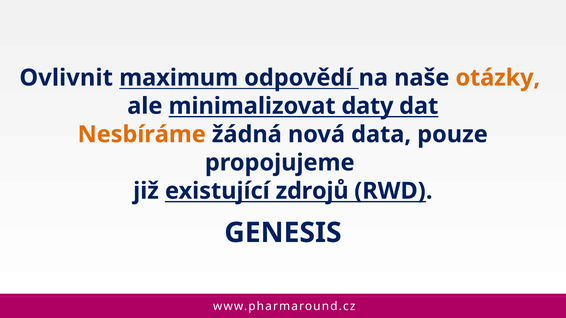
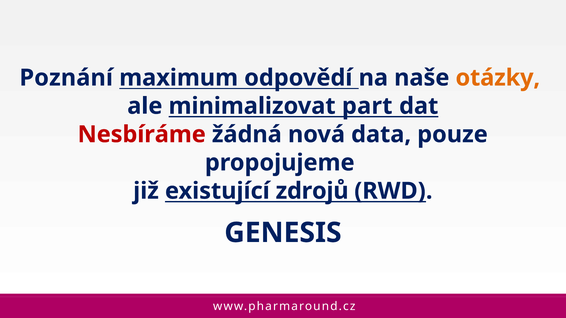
Ovlivnit: Ovlivnit -> Poznání
daty: daty -> part
Nesbíráme colour: orange -> red
